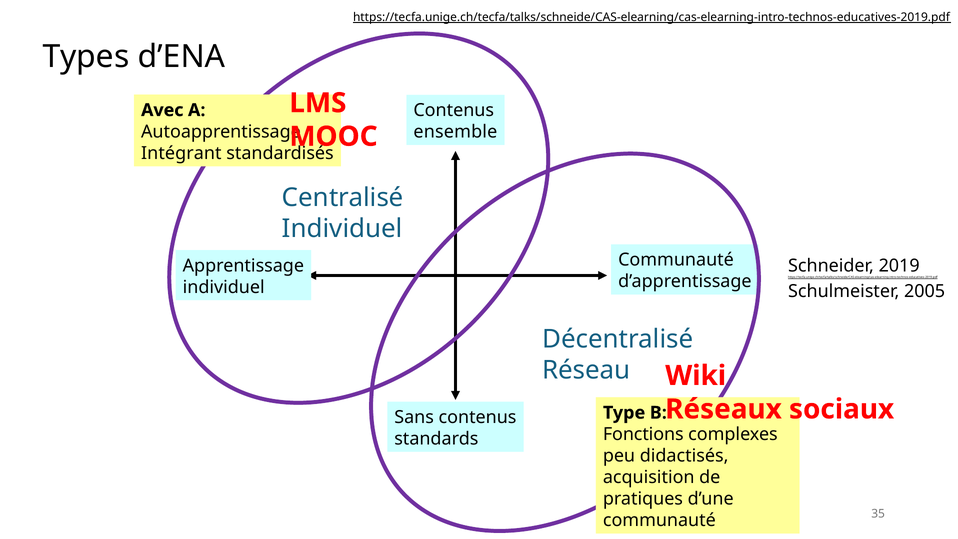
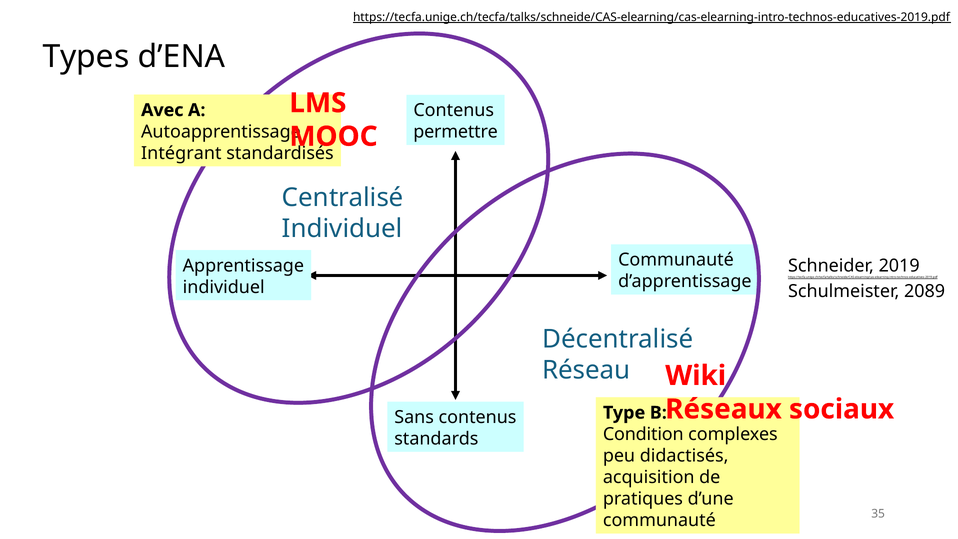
ensemble: ensemble -> permettre
2005: 2005 -> 2089
Fonctions: Fonctions -> Condition
